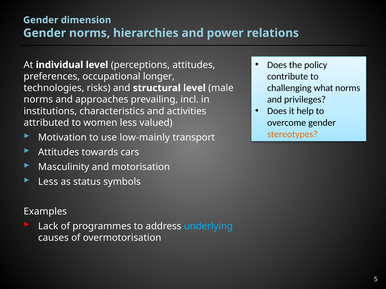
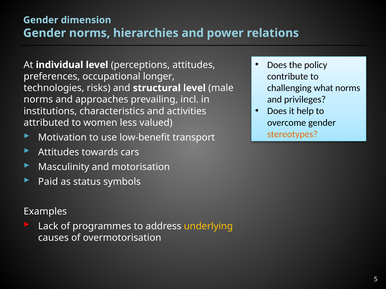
low-mainly: low-mainly -> low-benefit
Less at (48, 182): Less -> Paid
underlying colour: light blue -> yellow
